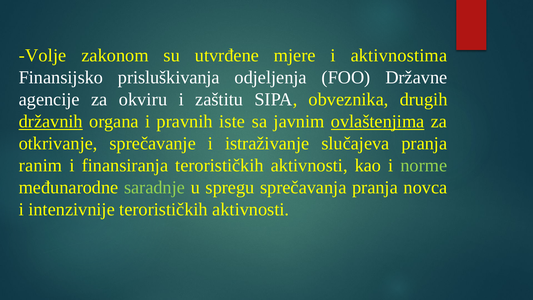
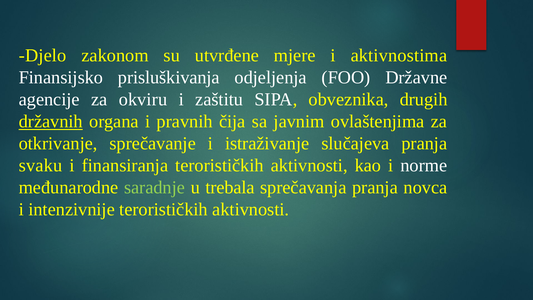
Volje: Volje -> Djelo
iste: iste -> čija
ovlaštenjima underline: present -> none
ranim: ranim -> svaku
norme colour: light green -> white
spregu: spregu -> trebala
